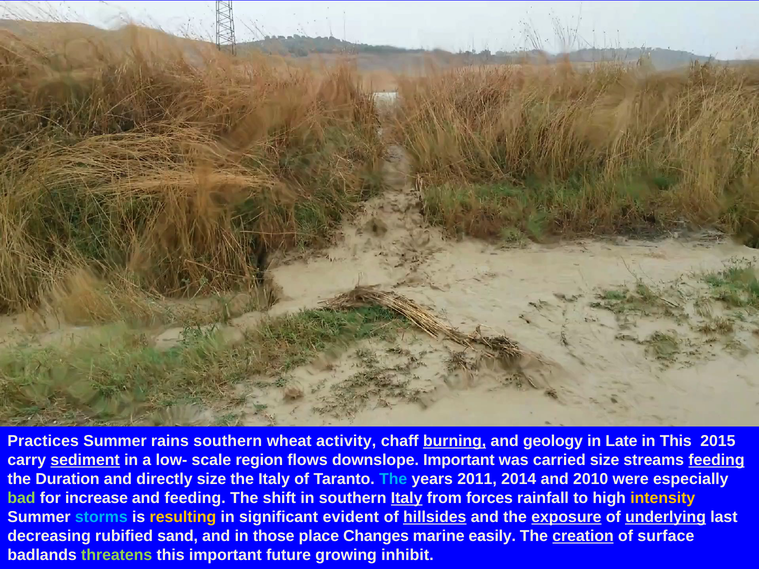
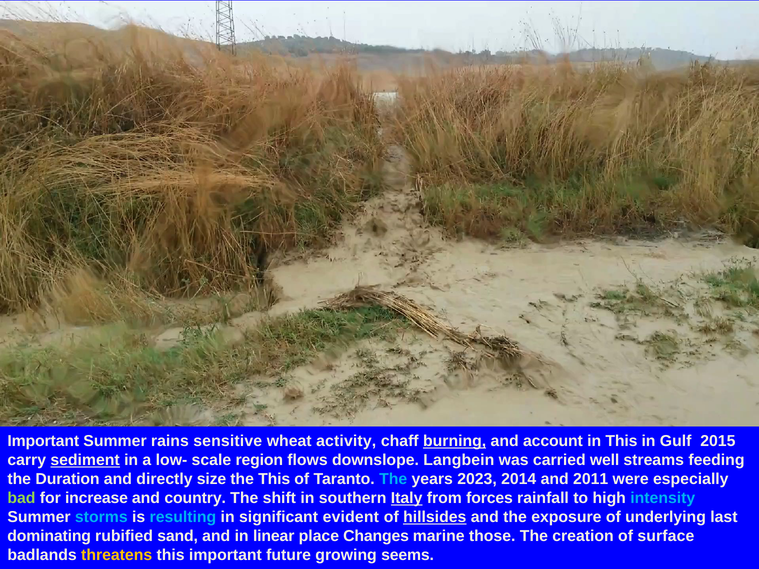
Practices at (43, 441): Practices -> Important
rains southern: southern -> sensitive
geology: geology -> account
in Late: Late -> This
in This: This -> Gulf
downslope Important: Important -> Langbein
carried size: size -> well
feeding at (716, 460) underline: present -> none
the Italy: Italy -> This
2011: 2011 -> 2023
2010: 2010 -> 2011
and feeding: feeding -> country
intensity colour: yellow -> light blue
resulting colour: yellow -> light blue
exposure underline: present -> none
underlying underline: present -> none
decreasing: decreasing -> dominating
those: those -> linear
easily: easily -> those
creation underline: present -> none
threatens colour: light green -> yellow
inhibit: inhibit -> seems
